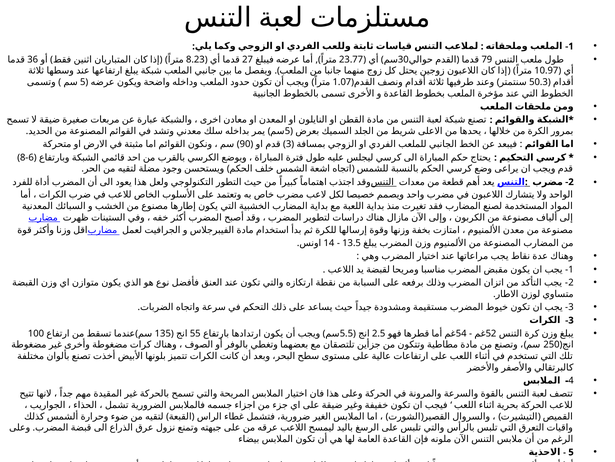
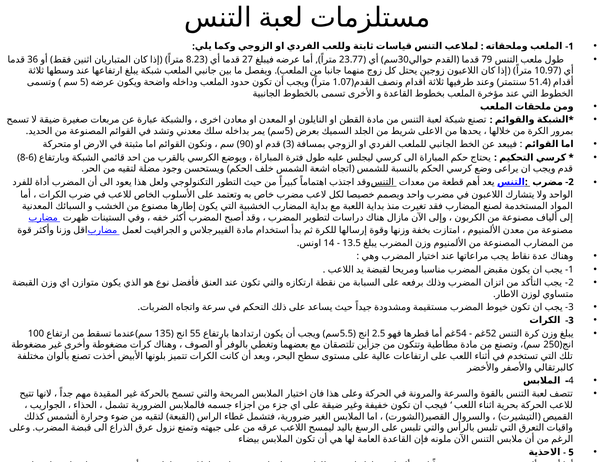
50.3: 50.3 -> 51.4
